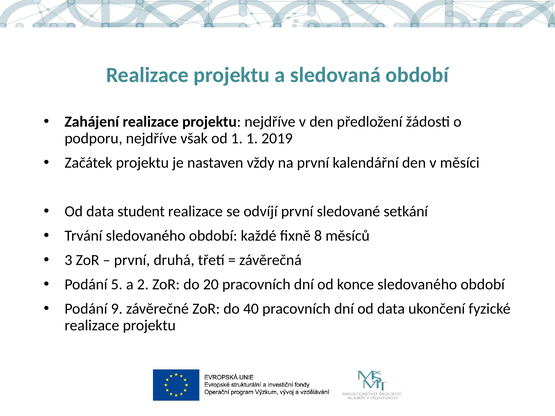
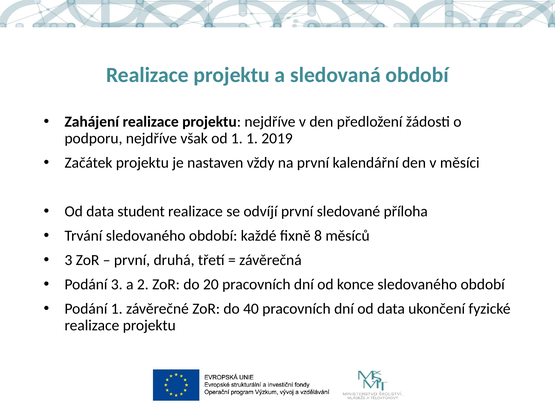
setkání: setkání -> příloha
Podání 5: 5 -> 3
Podání 9: 9 -> 1
